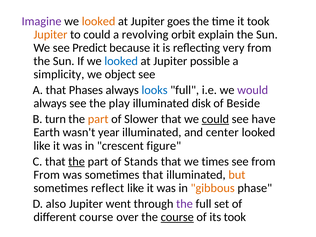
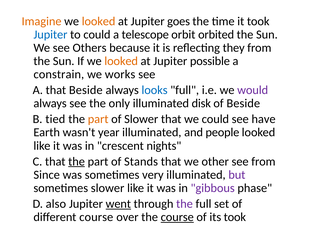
Imagine colour: purple -> orange
Jupiter at (50, 35) colour: orange -> blue
revolving: revolving -> telescope
explain: explain -> orbited
Predict: Predict -> Others
very: very -> they
looked at (121, 61) colour: blue -> orange
simplicity: simplicity -> constrain
object: object -> works
that Phases: Phases -> Beside
play: play -> only
turn: turn -> tied
could at (215, 119) underline: present -> none
center: center -> people
figure: figure -> nights
times: times -> other
From at (47, 175): From -> Since
sometimes that: that -> very
but colour: orange -> purple
sometimes reflect: reflect -> slower
gibbous colour: orange -> purple
went underline: none -> present
